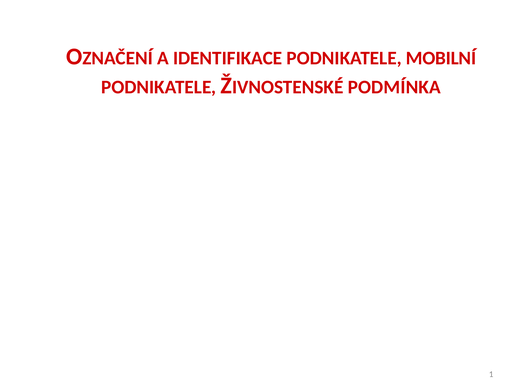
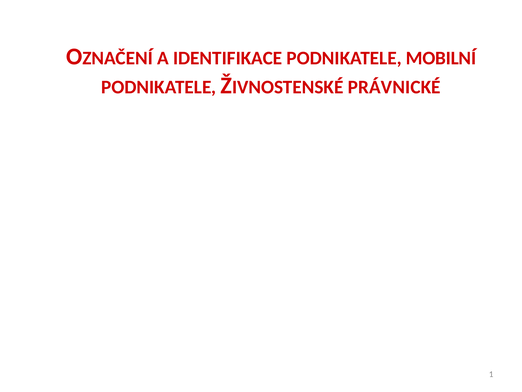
PODMÍNKA: PODMÍNKA -> PRÁVNICKÉ
